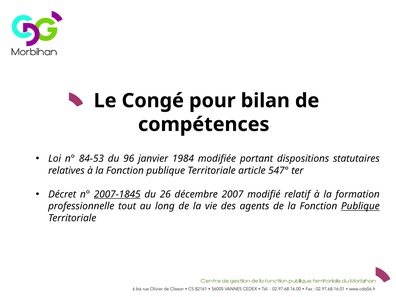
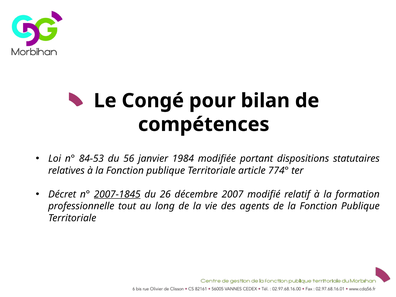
96: 96 -> 56
547°: 547° -> 774°
Publique at (360, 206) underline: present -> none
